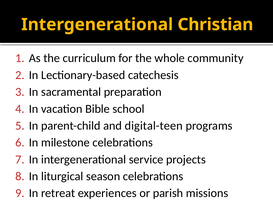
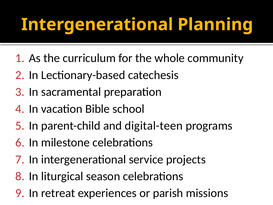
Christian: Christian -> Planning
